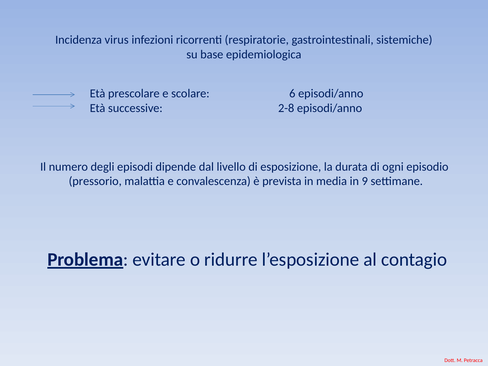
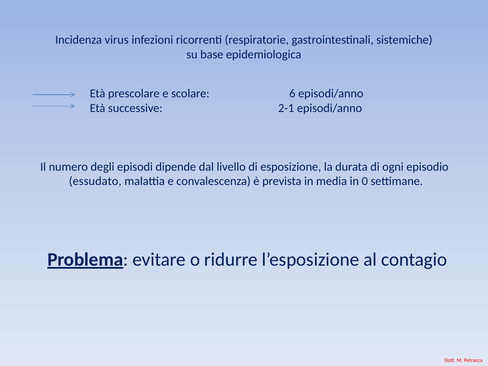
2-8: 2-8 -> 2-1
pressorio: pressorio -> essudato
9: 9 -> 0
